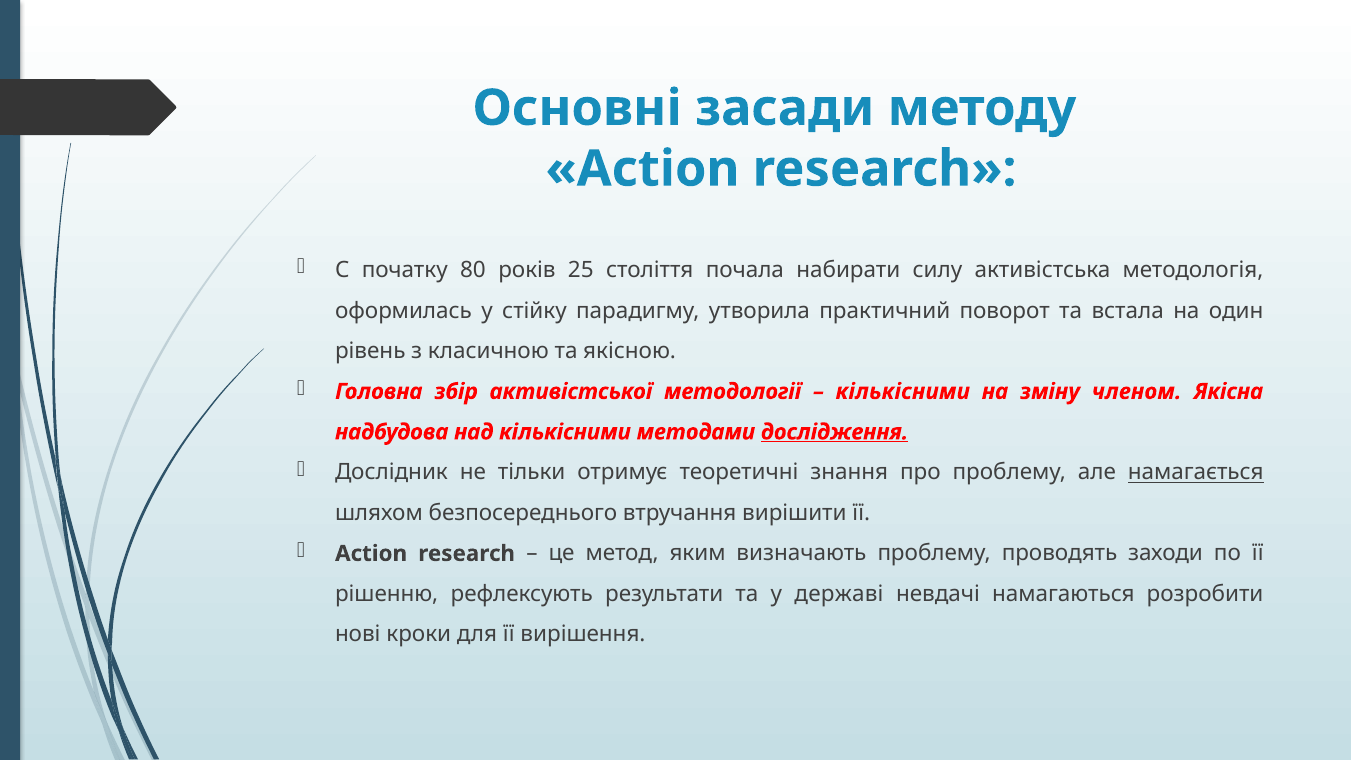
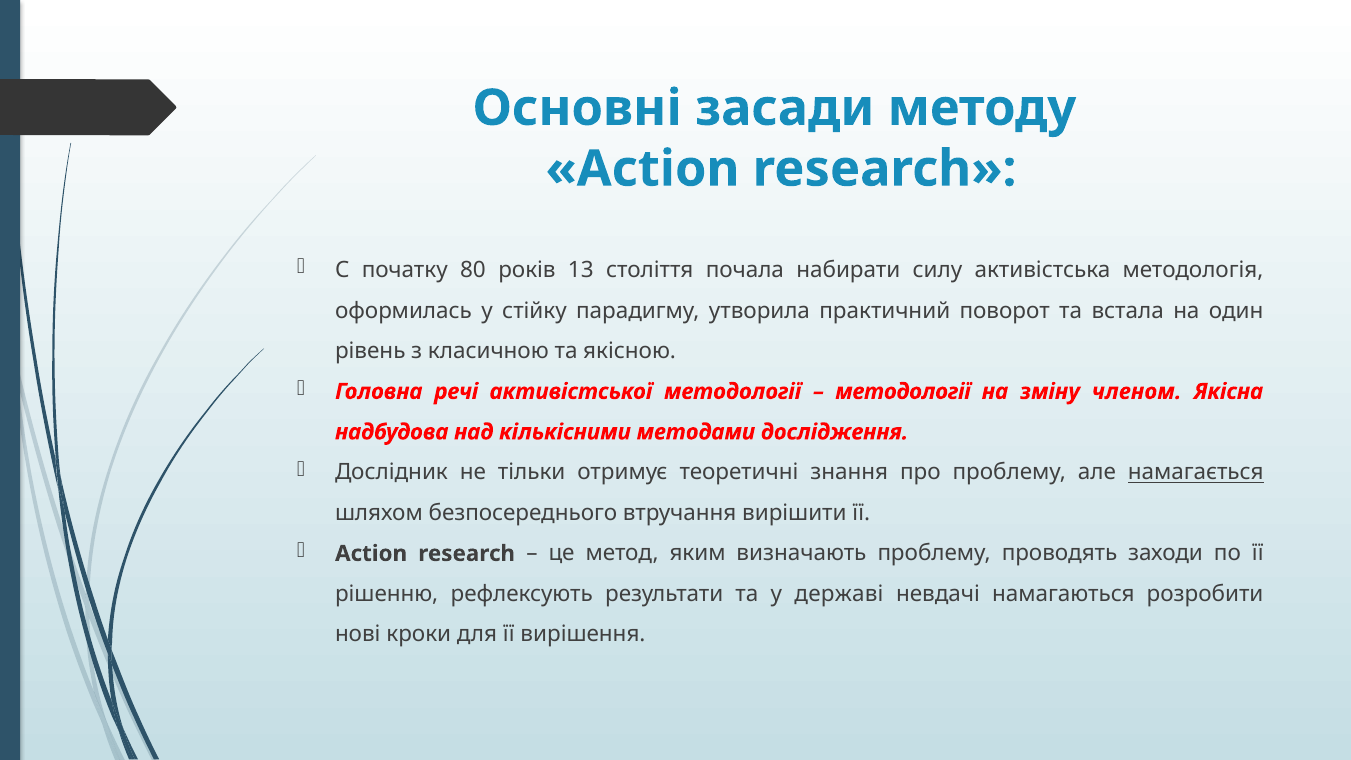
25: 25 -> 13
збір: збір -> речі
кількісними at (903, 392): кількісними -> методології
дослідження underline: present -> none
